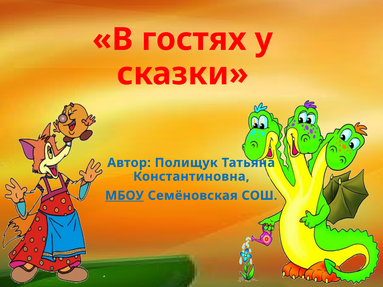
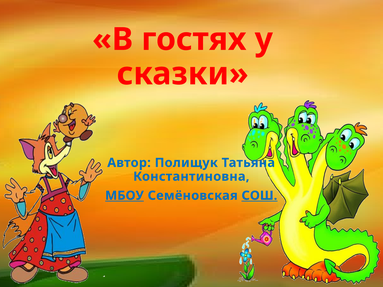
СОШ underline: none -> present
